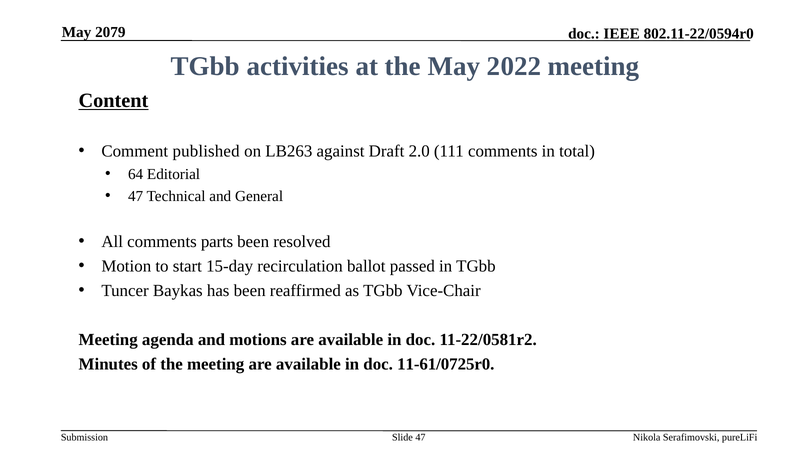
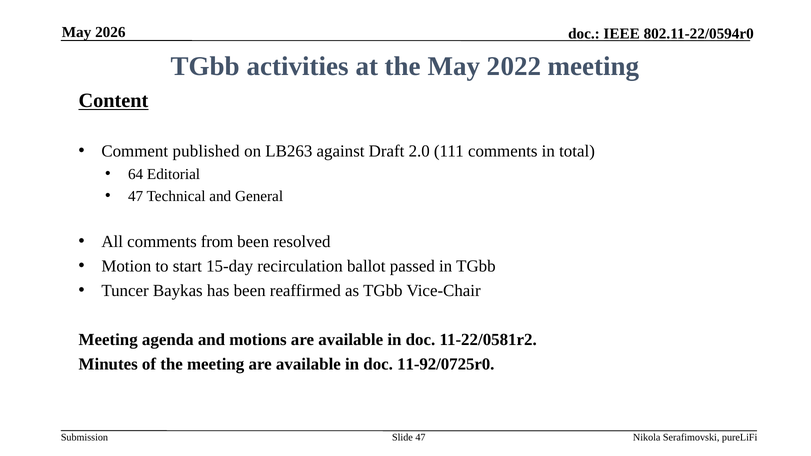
2079: 2079 -> 2026
parts: parts -> from
11-61/0725r0: 11-61/0725r0 -> 11-92/0725r0
